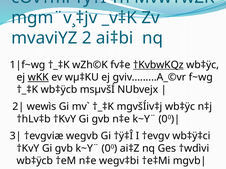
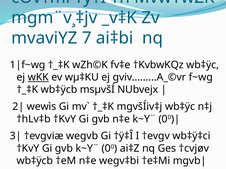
2: 2 -> 7
†KvbwKQz underline: present -> none
†wdìvi: †wdìvi -> †cvjøv
